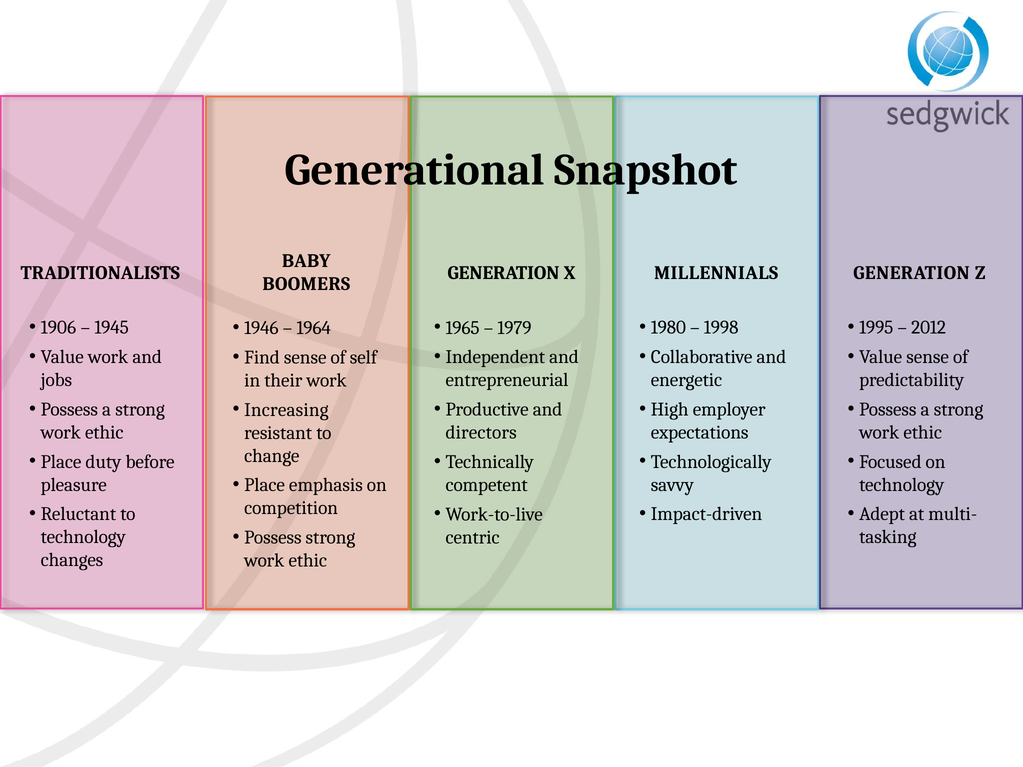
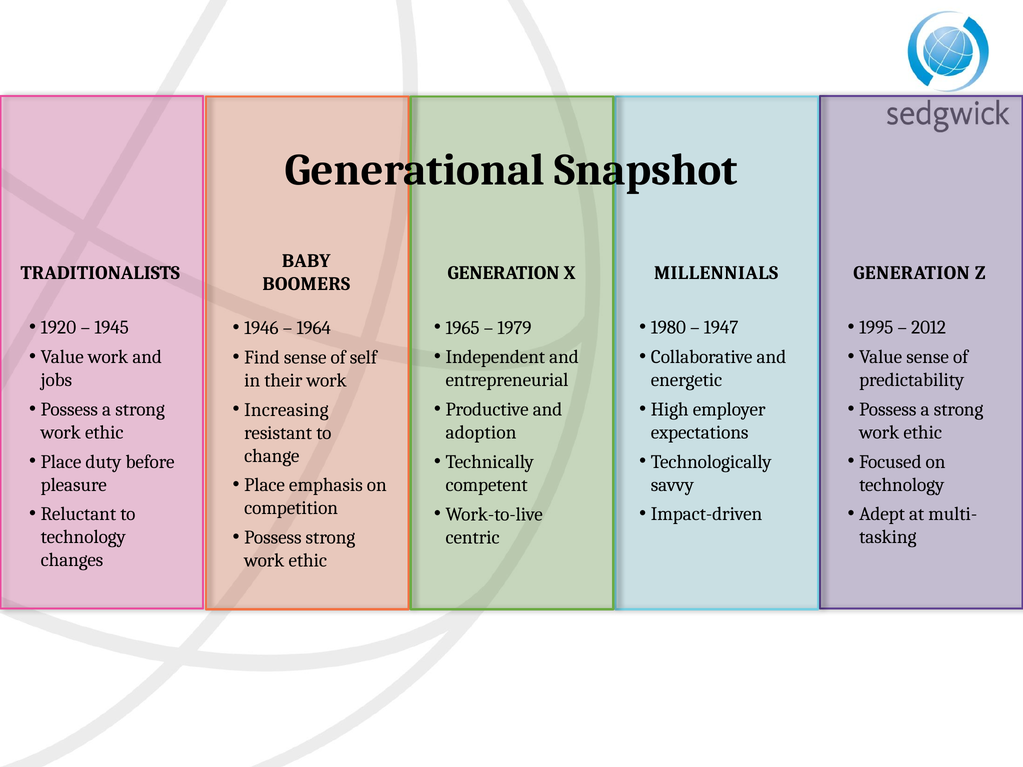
1906: 1906 -> 1920
1998: 1998 -> 1947
directors: directors -> adoption
